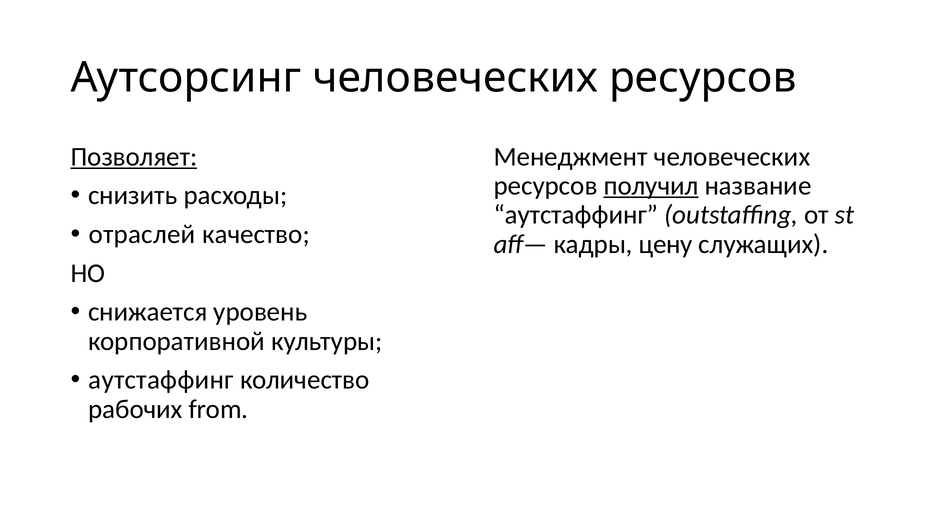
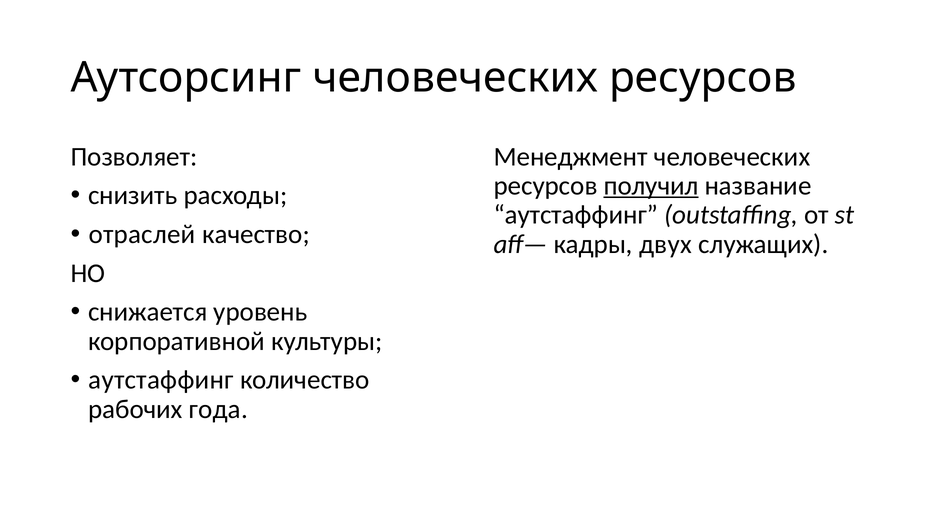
Позволяет underline: present -> none
цену: цену -> двух
from: from -> года
